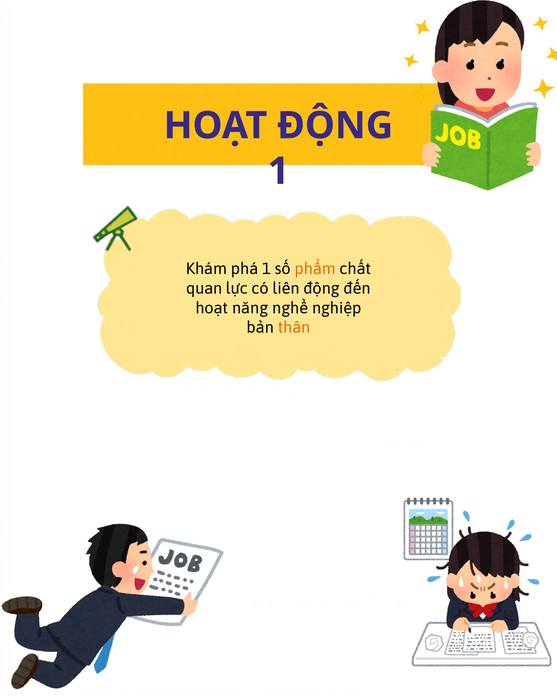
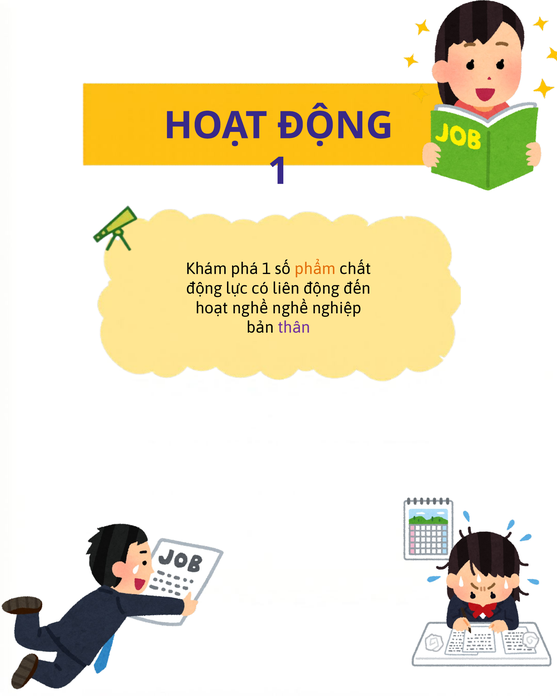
quan at (204, 288): quan -> động
hoạt năng: năng -> nghề
thân colour: orange -> purple
